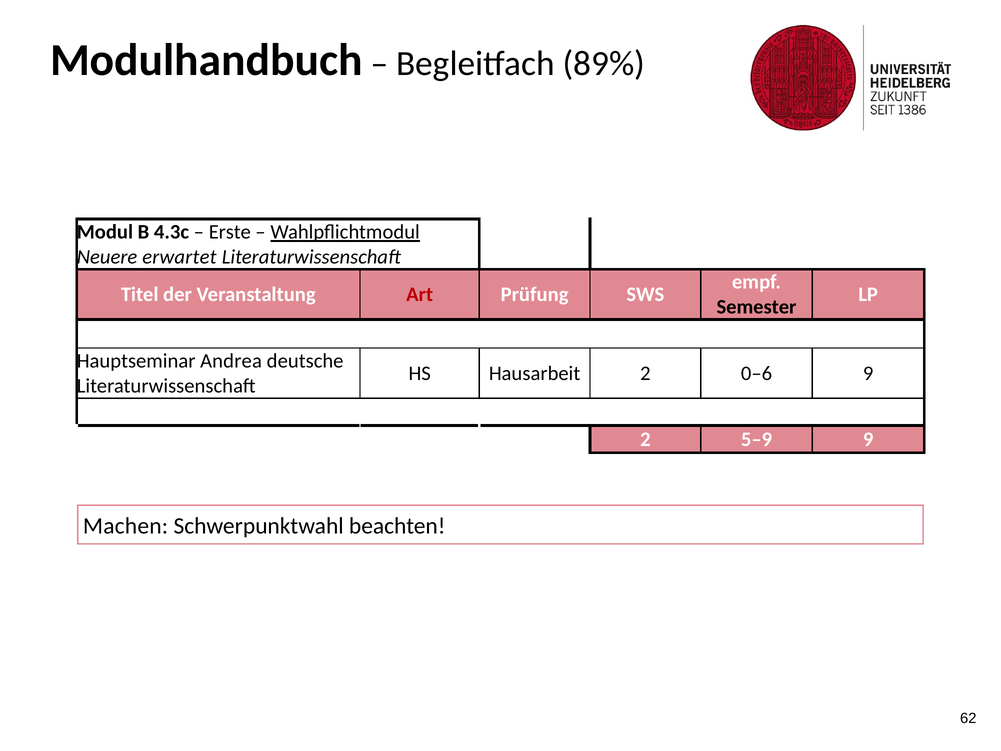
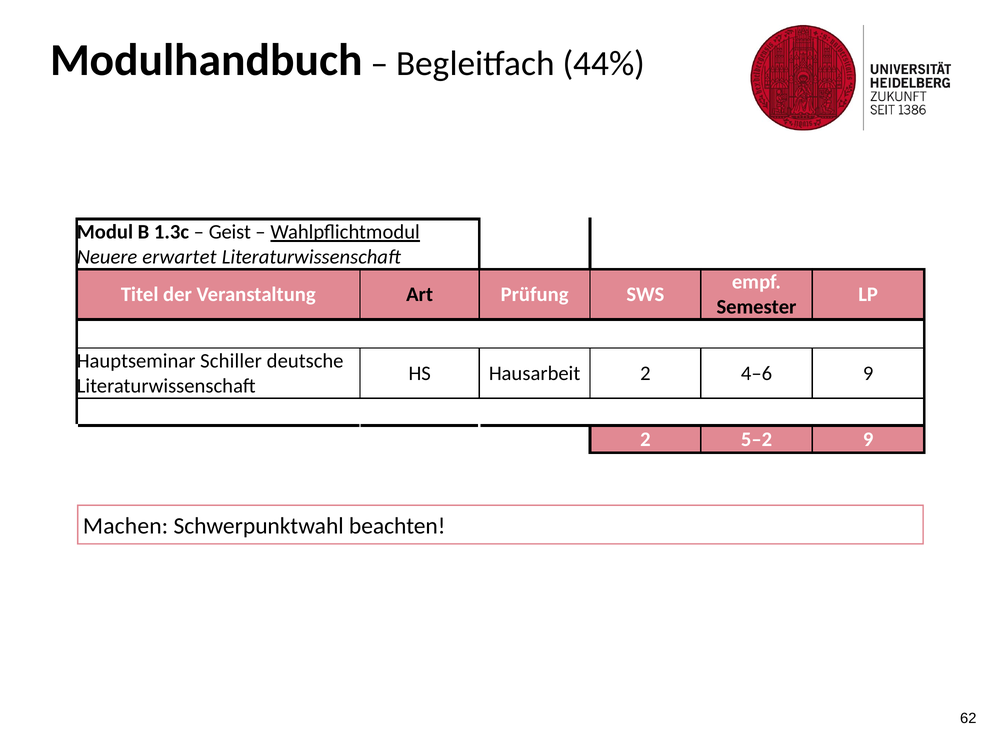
89%: 89% -> 44%
4.3c: 4.3c -> 1.3c
Erste: Erste -> Geist
Art colour: red -> black
Andrea: Andrea -> Schiller
0–6: 0–6 -> 4–6
5–9: 5–9 -> 5–2
